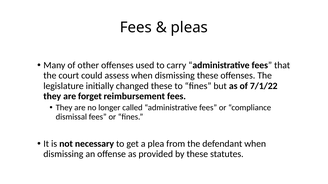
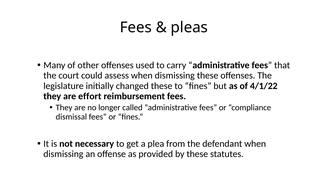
7/1/22: 7/1/22 -> 4/1/22
forget: forget -> effort
